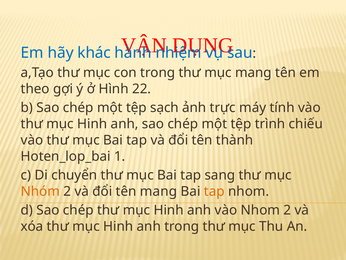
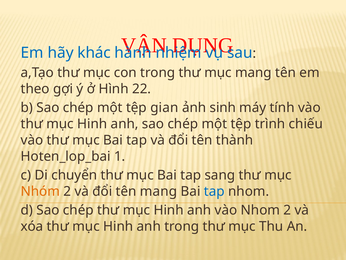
sạch: sạch -> gian
trực: trực -> sinh
tap at (214, 191) colour: orange -> blue
